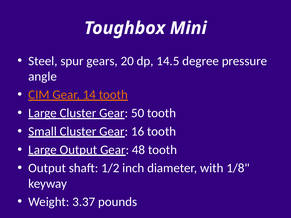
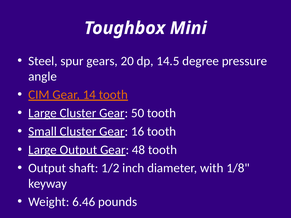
3.37: 3.37 -> 6.46
